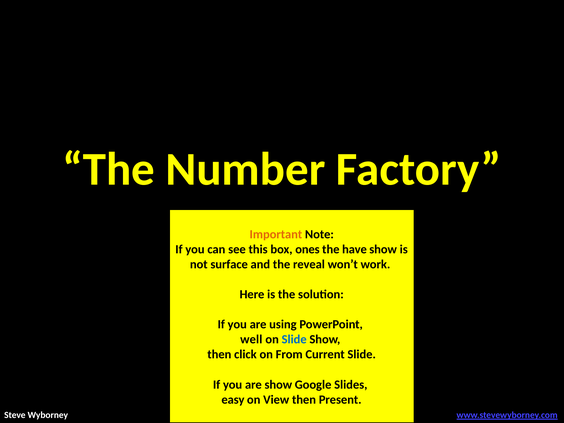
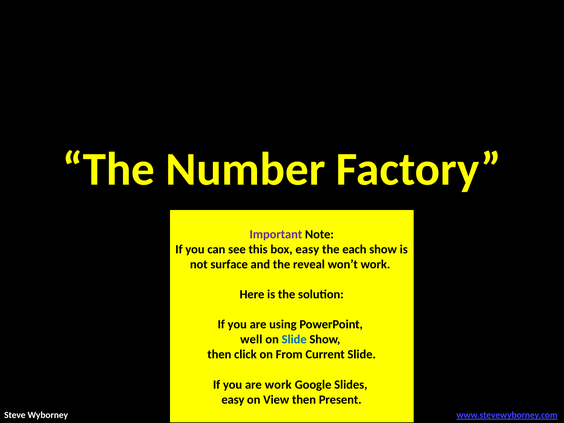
Important colour: orange -> purple
box ones: ones -> easy
have: have -> each
are show: show -> work
